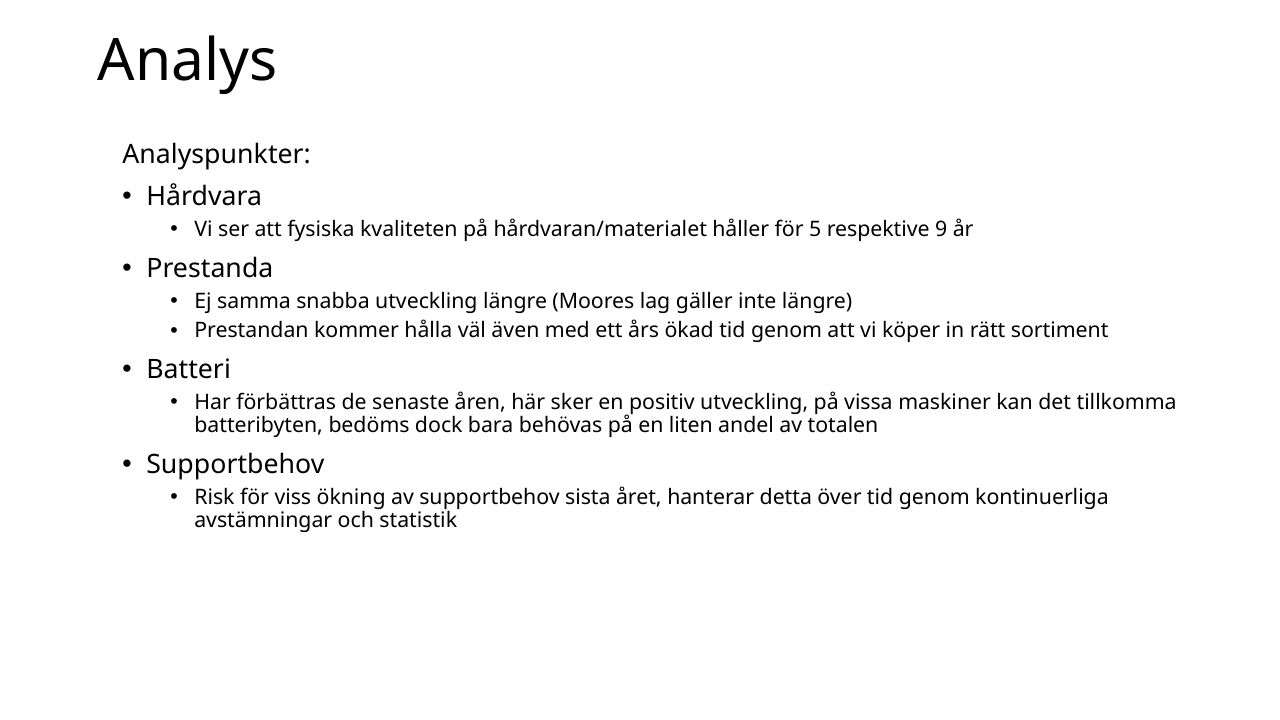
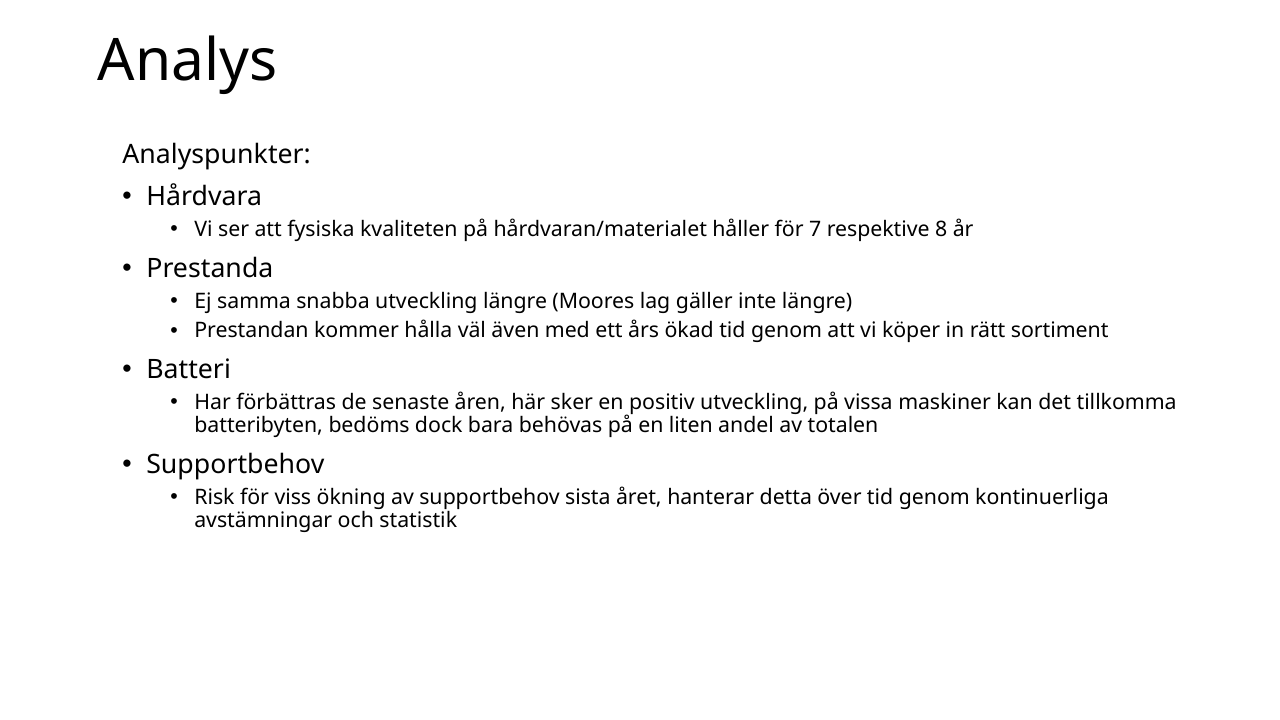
5: 5 -> 7
9: 9 -> 8
